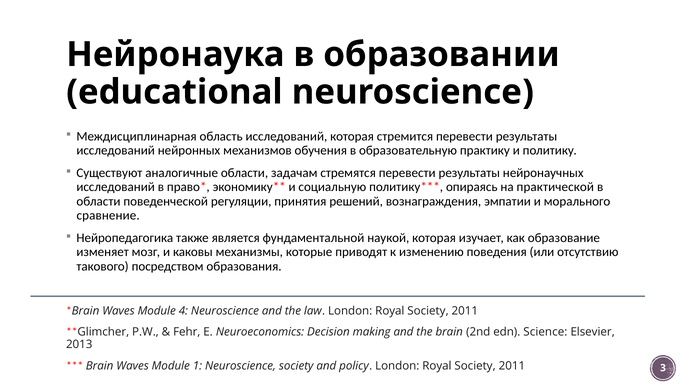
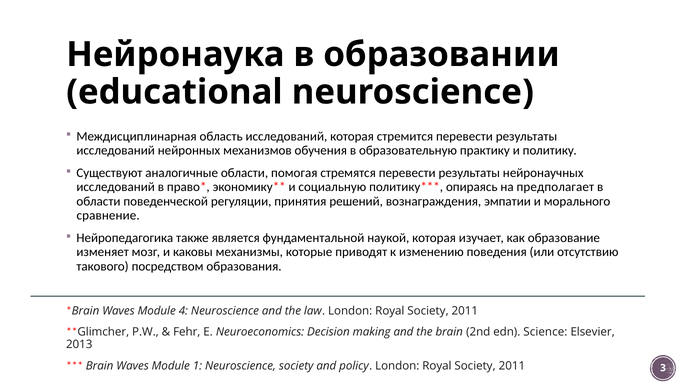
задачам: задачам -> помогая
практической: практической -> предполагает
